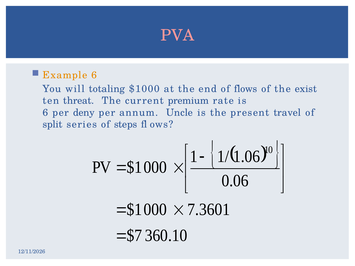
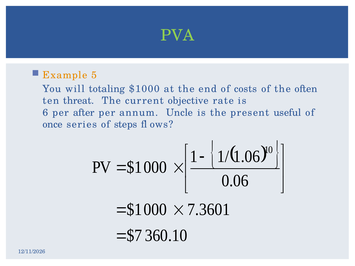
PVA colour: pink -> light green
Example 6: 6 -> 5
flows: flows -> costs
exist: exist -> often
premium: premium -> objective
deny: deny -> after
travel: travel -> useful
split: split -> once
